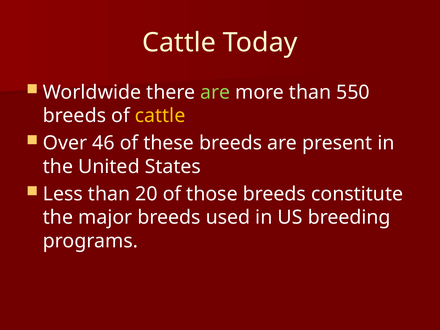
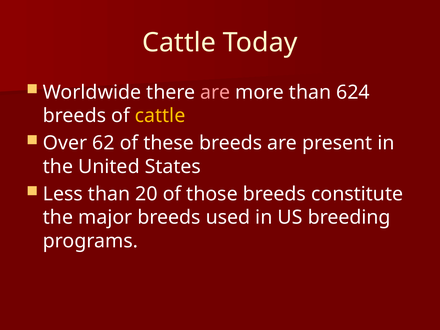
are at (215, 92) colour: light green -> pink
550: 550 -> 624
46: 46 -> 62
